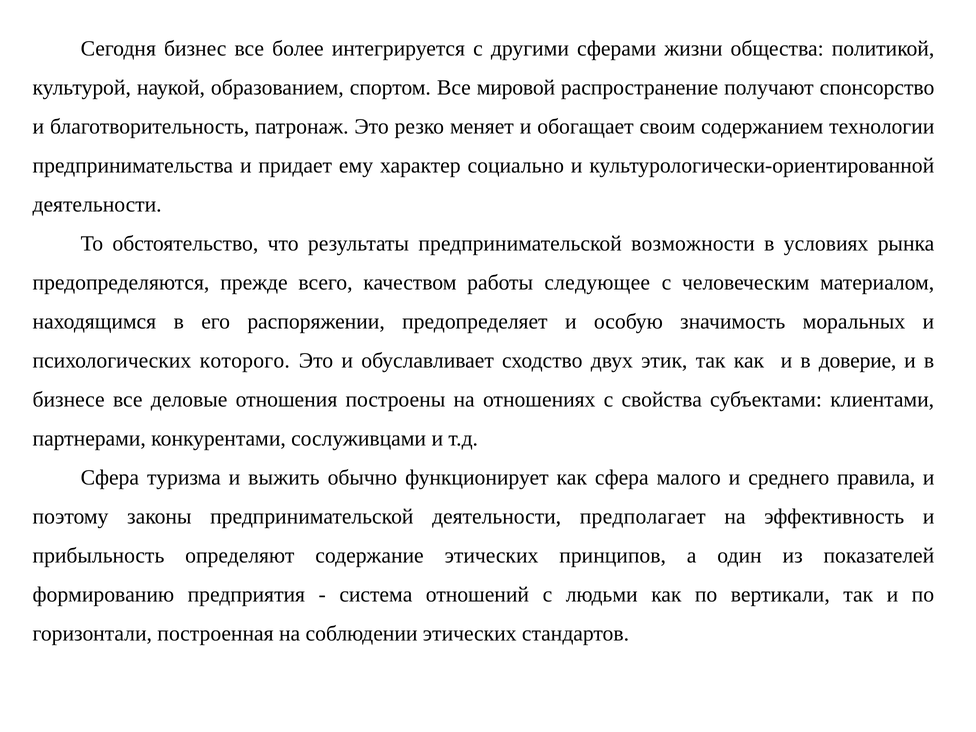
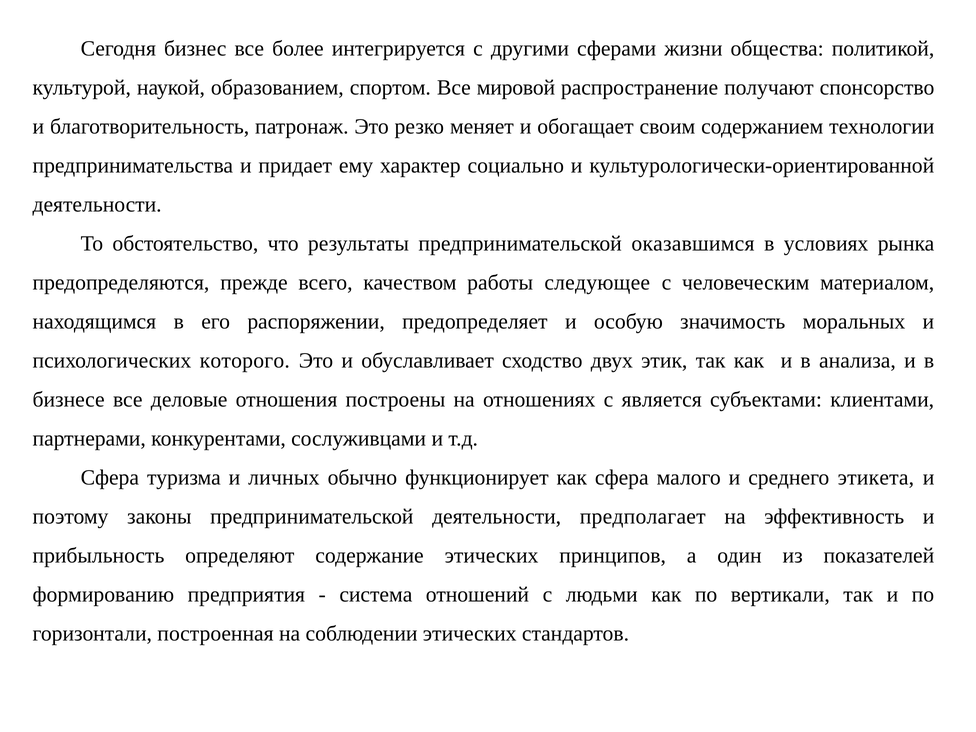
возможности: возможности -> оказавшимся
доверие: доверие -> анализа
свойства: свойства -> является
выжить: выжить -> личных
правила: правила -> этикета
